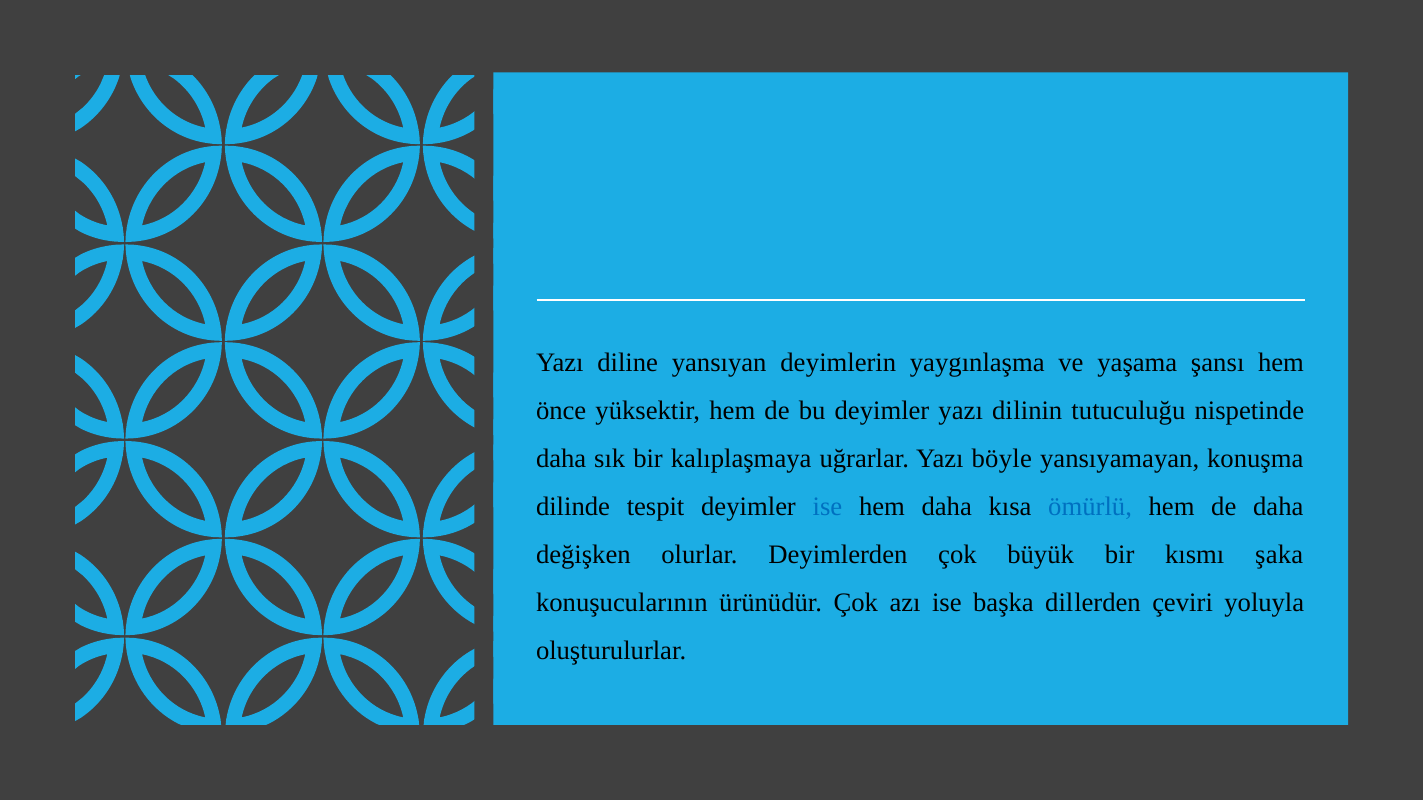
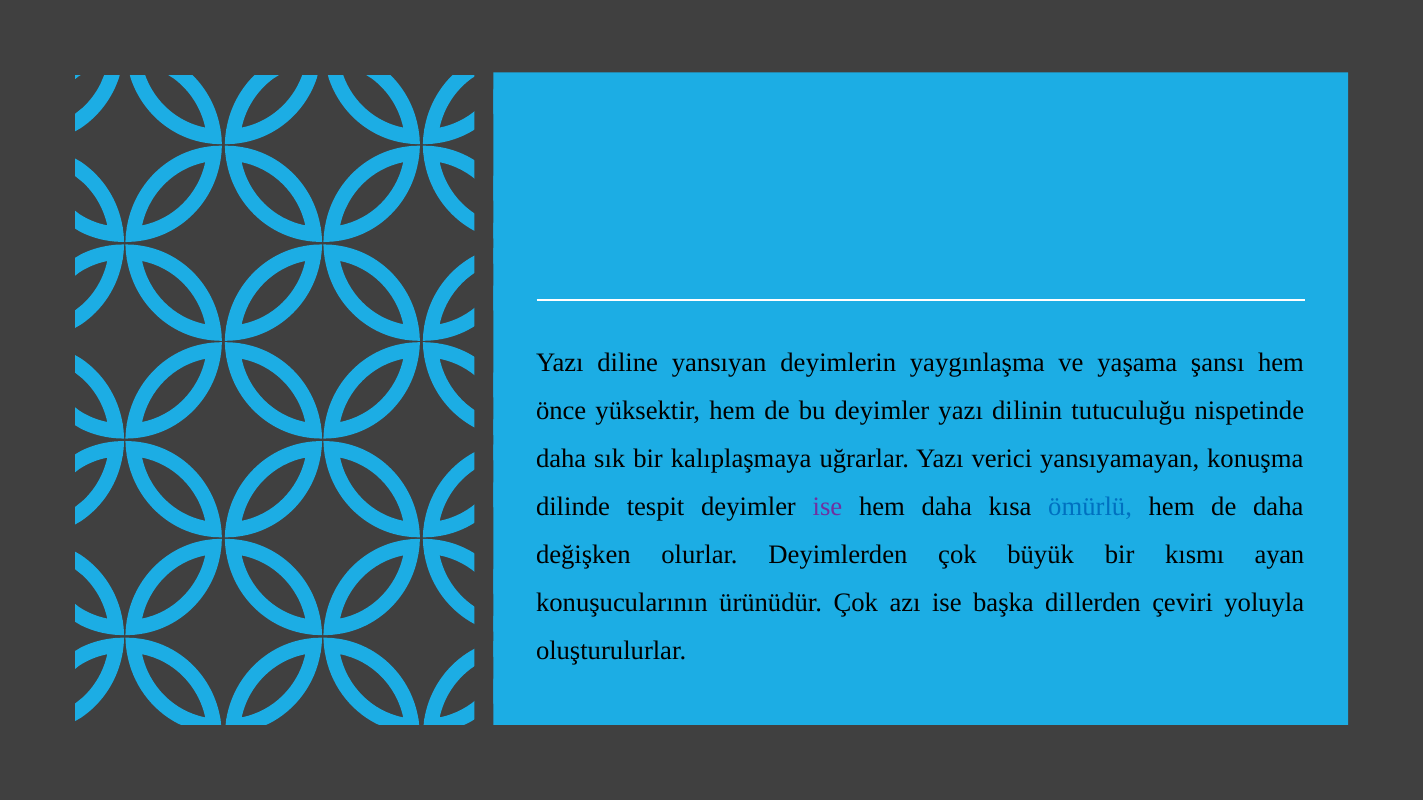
böyle: böyle -> verici
ise at (827, 507) colour: blue -> purple
şaka: şaka -> ayan
